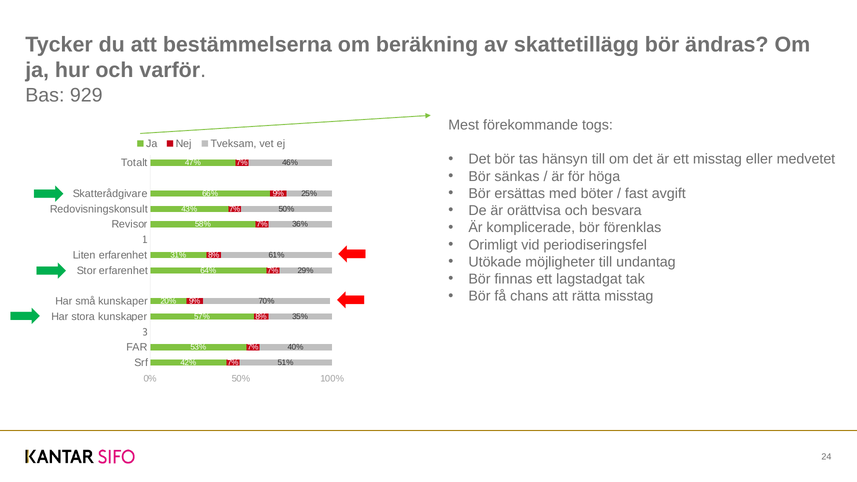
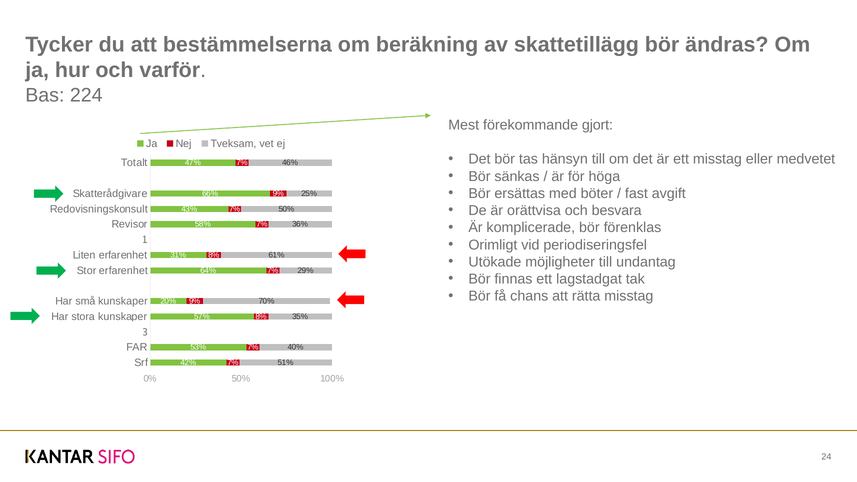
929: 929 -> 224
togs: togs -> gjort
